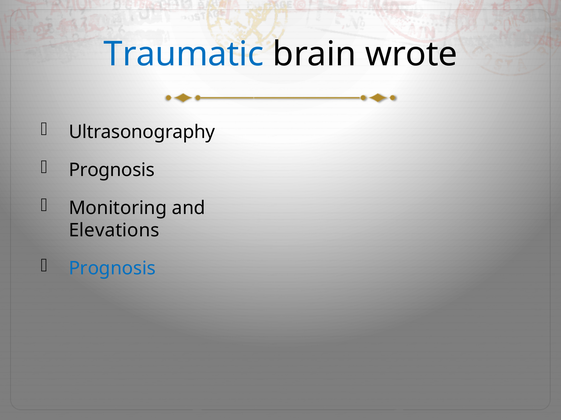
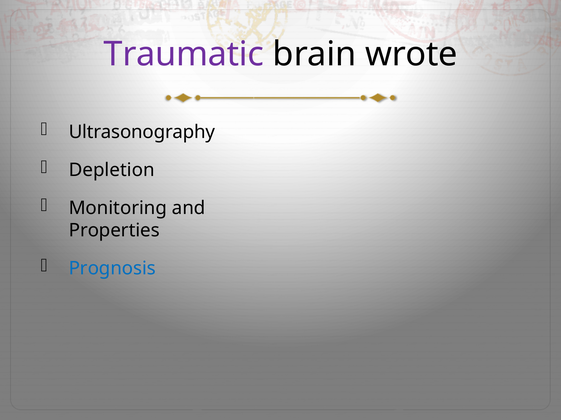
Traumatic colour: blue -> purple
Prognosis at (112, 170): Prognosis -> Depletion
Elevations: Elevations -> Properties
